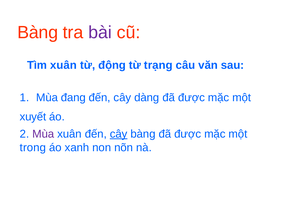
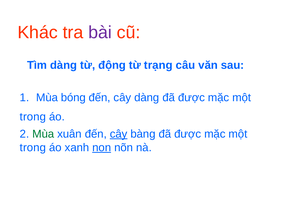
Bàng at (38, 32): Bàng -> Khác
Tìm xuân: xuân -> dàng
đang: đang -> bóng
xuyết at (33, 117): xuyết -> trong
Mùa at (43, 134) colour: purple -> green
non underline: none -> present
